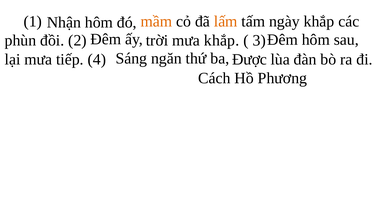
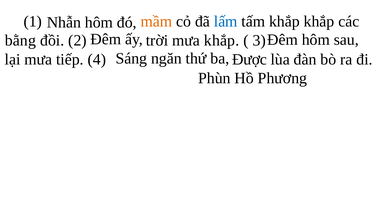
lấm colour: orange -> blue
tấm ngày: ngày -> khắp
Nhận: Nhận -> Nhẫn
phùn: phùn -> bằng
Cách: Cách -> Phùn
